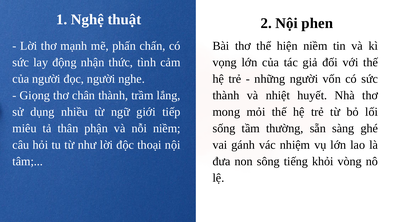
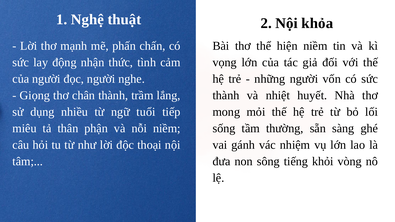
phen: phen -> khỏa
giới: giới -> tuổi
